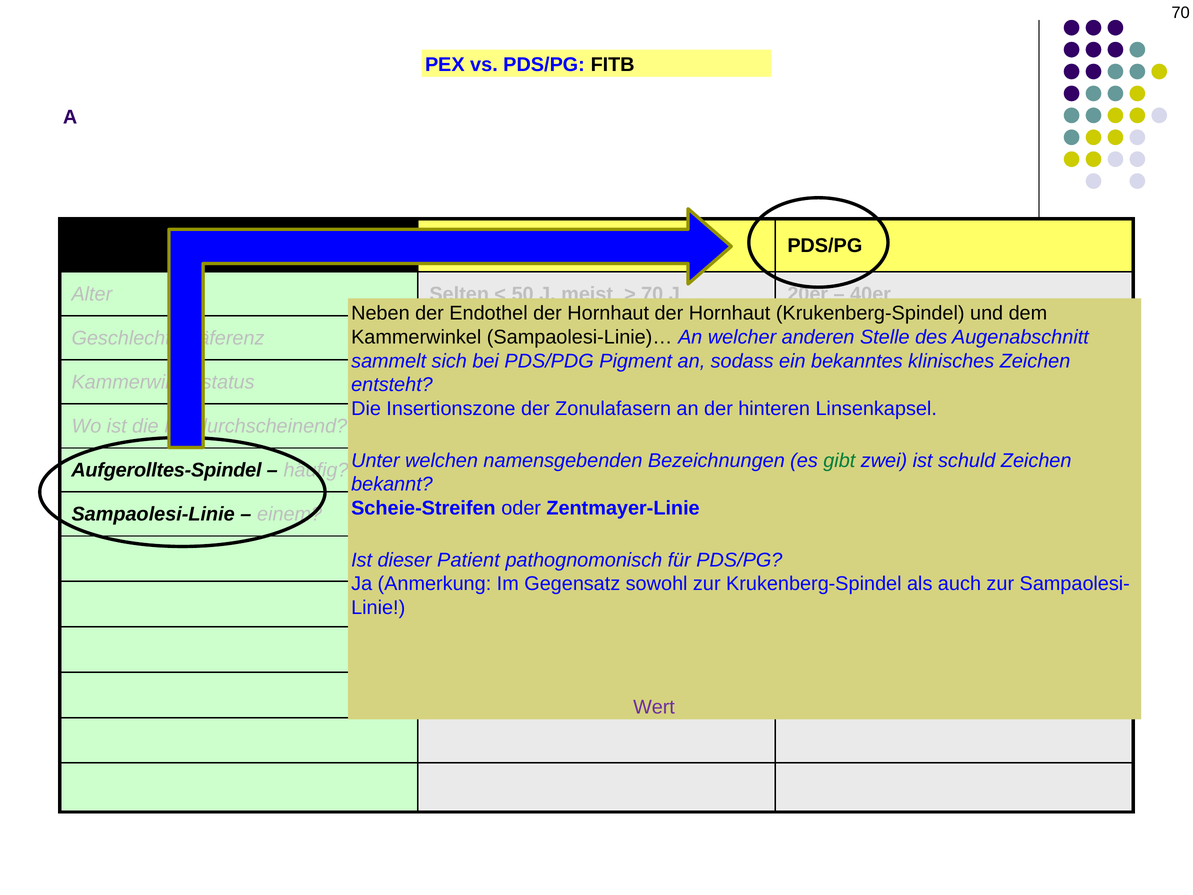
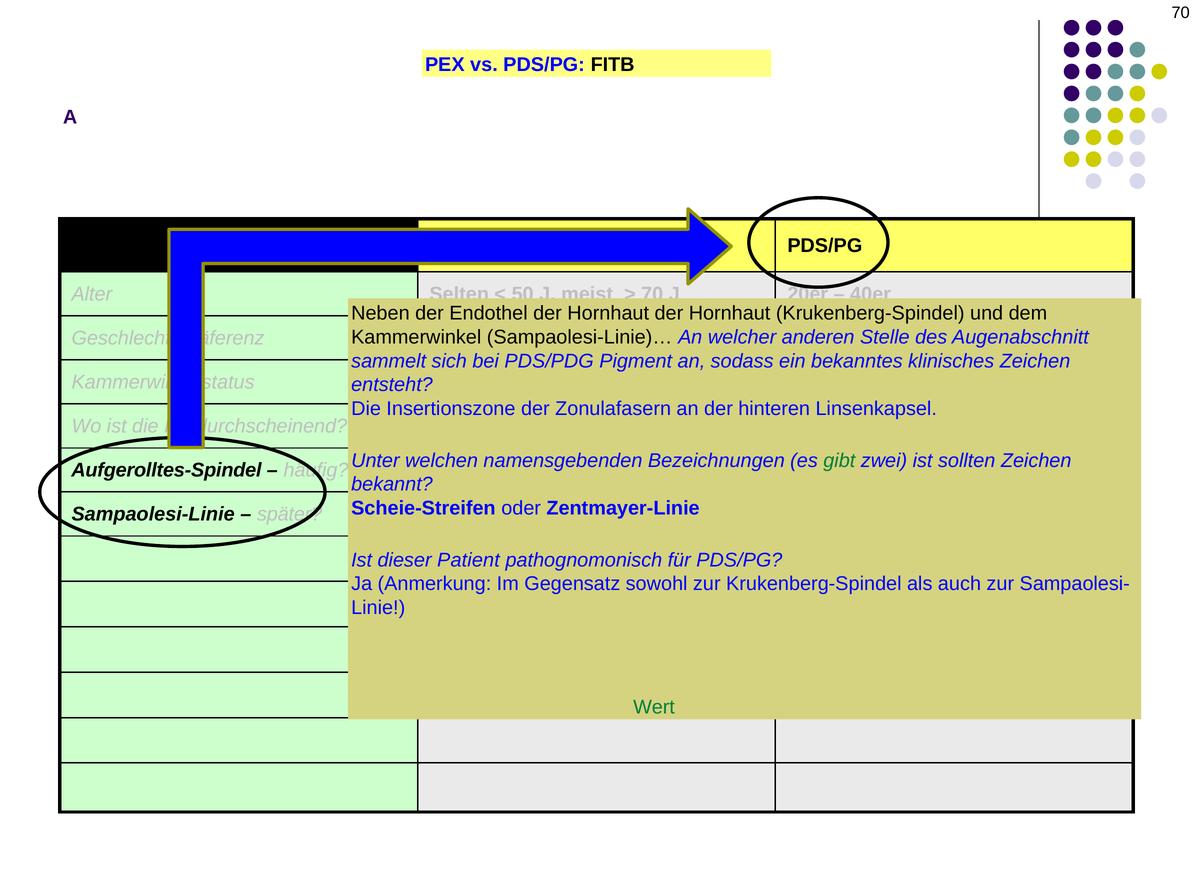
schuld: schuld -> sollten
einem: einem -> später
Wert colour: purple -> green
